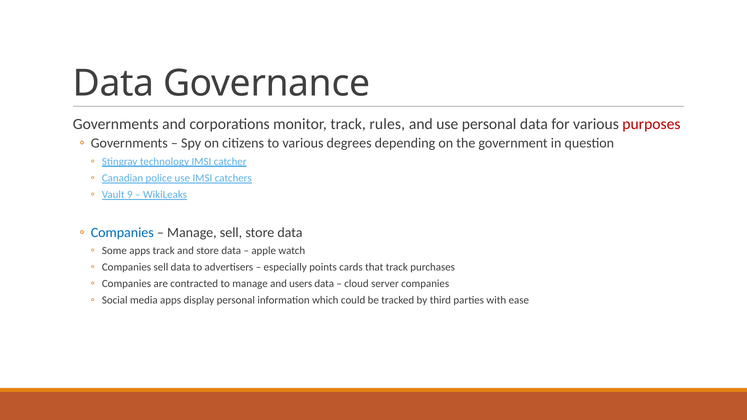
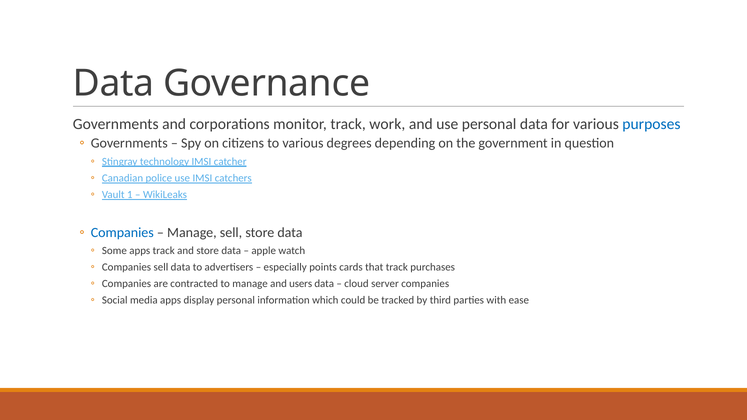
rules: rules -> work
purposes colour: red -> blue
9: 9 -> 1
